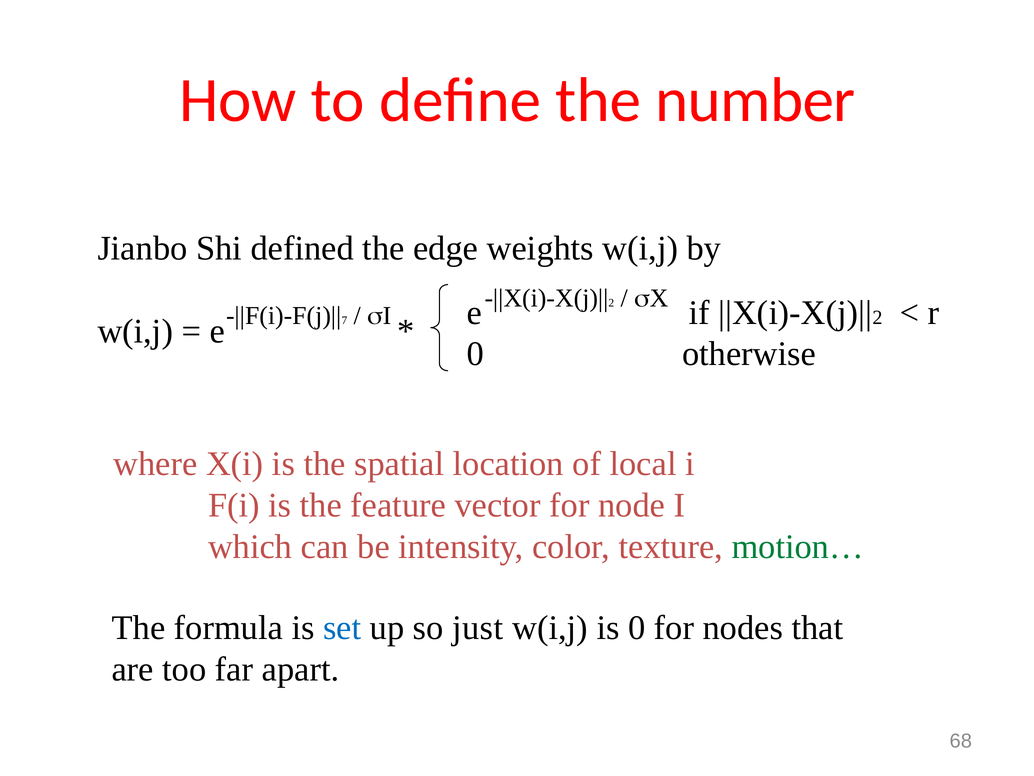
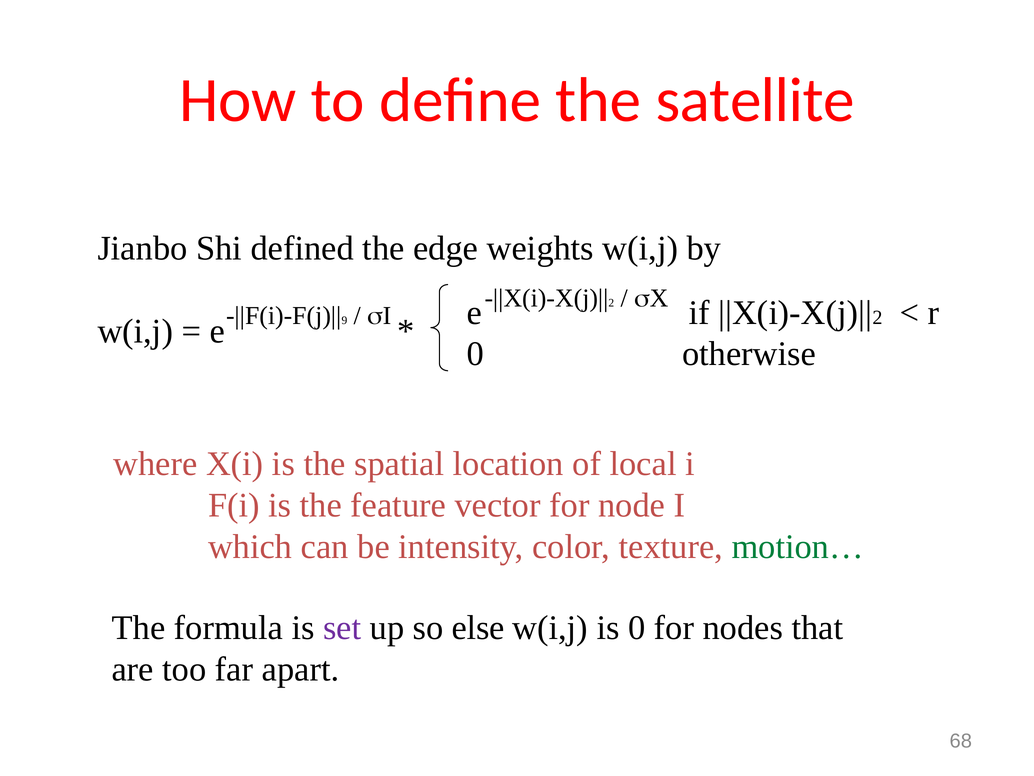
number: number -> satellite
7: 7 -> 9
set colour: blue -> purple
just: just -> else
